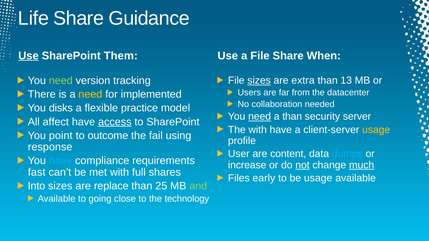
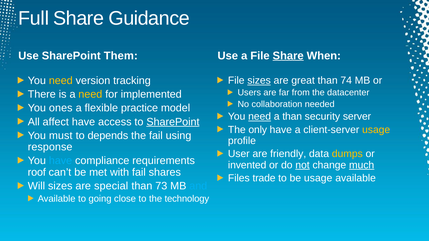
Life: Life -> Full
Use at (28, 56) underline: present -> none
Share at (288, 56) underline: none -> present
need at (61, 81) colour: light green -> yellow
extra: extra -> great
13: 13 -> 74
disks: disks -> ones
access underline: present -> none
SharePoint at (173, 122) underline: none -> present
The with: with -> only
point: point -> must
outcome: outcome -> depends
content: content -> friendly
dumps colour: light blue -> yellow
increase: increase -> invented
fast: fast -> roof
with full: full -> fail
early: early -> trade
Into: Into -> Will
replace: replace -> special
25: 25 -> 73
and colour: light green -> light blue
